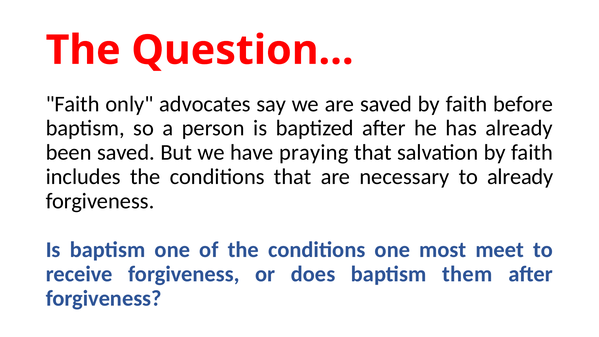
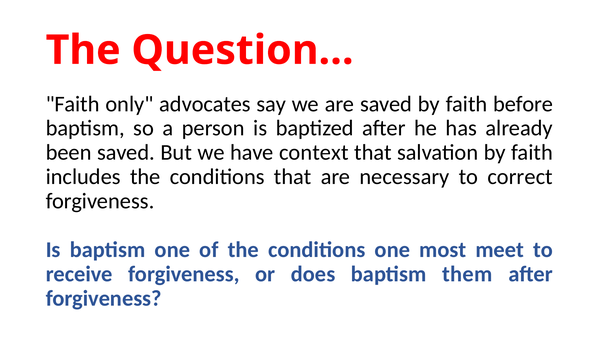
praying: praying -> context
to already: already -> correct
